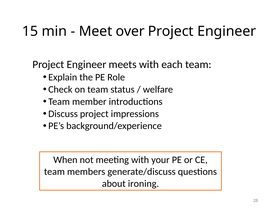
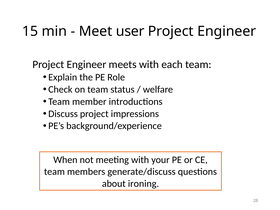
over: over -> user
